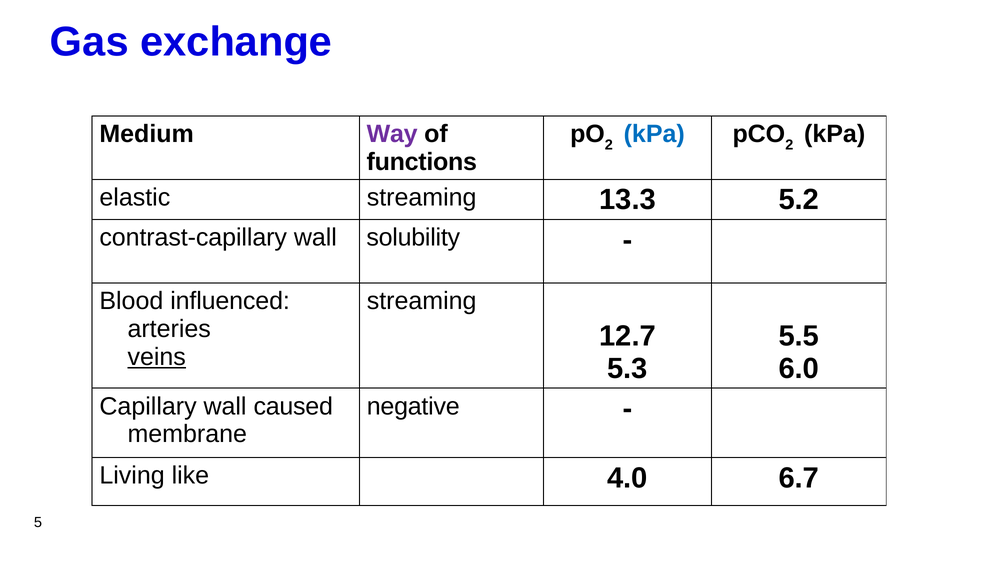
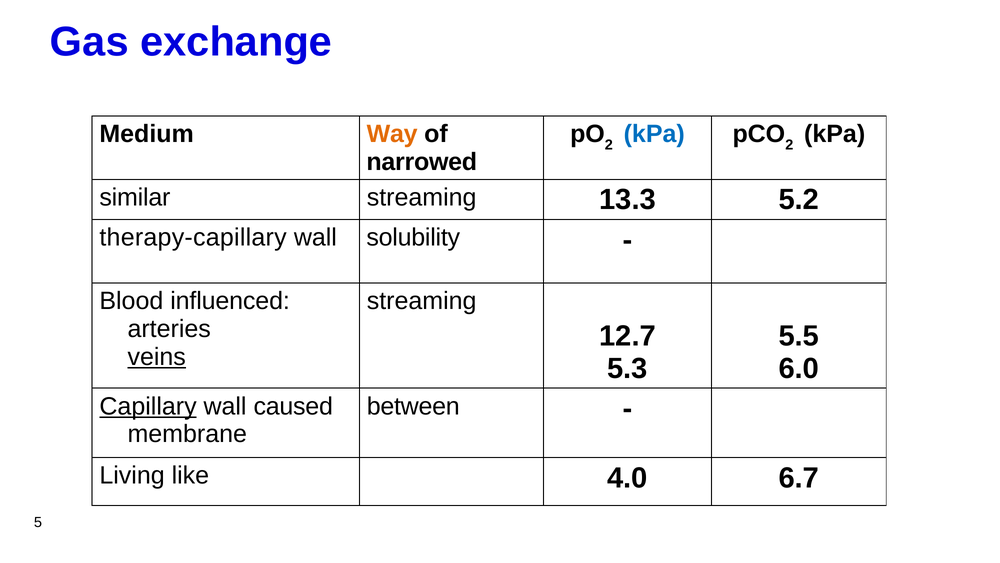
Way colour: purple -> orange
functions: functions -> narrowed
elastic: elastic -> similar
contrast-capillary: contrast-capillary -> therapy-capillary
Capillary underline: none -> present
negative: negative -> between
